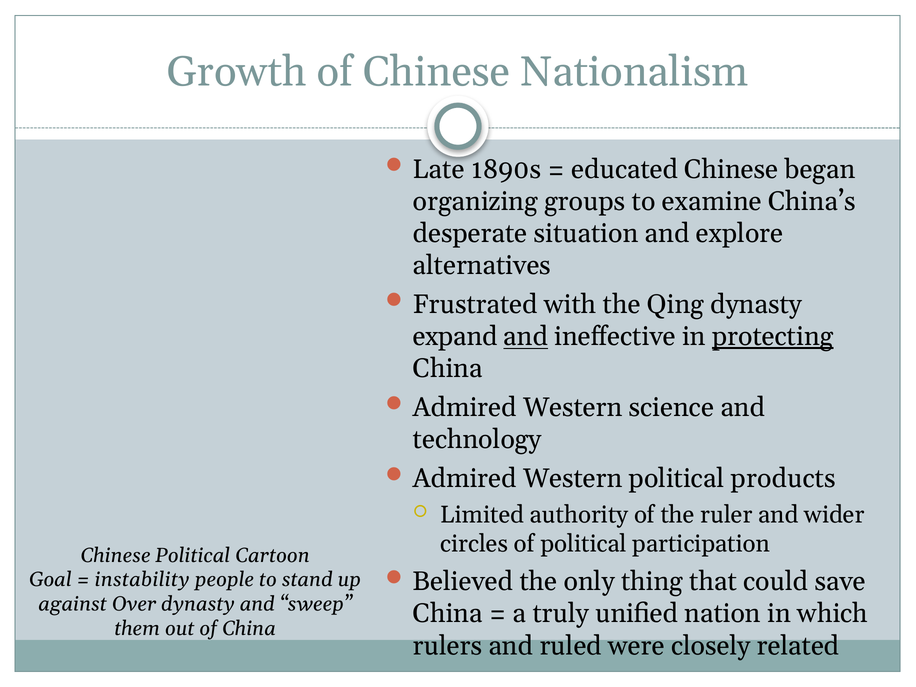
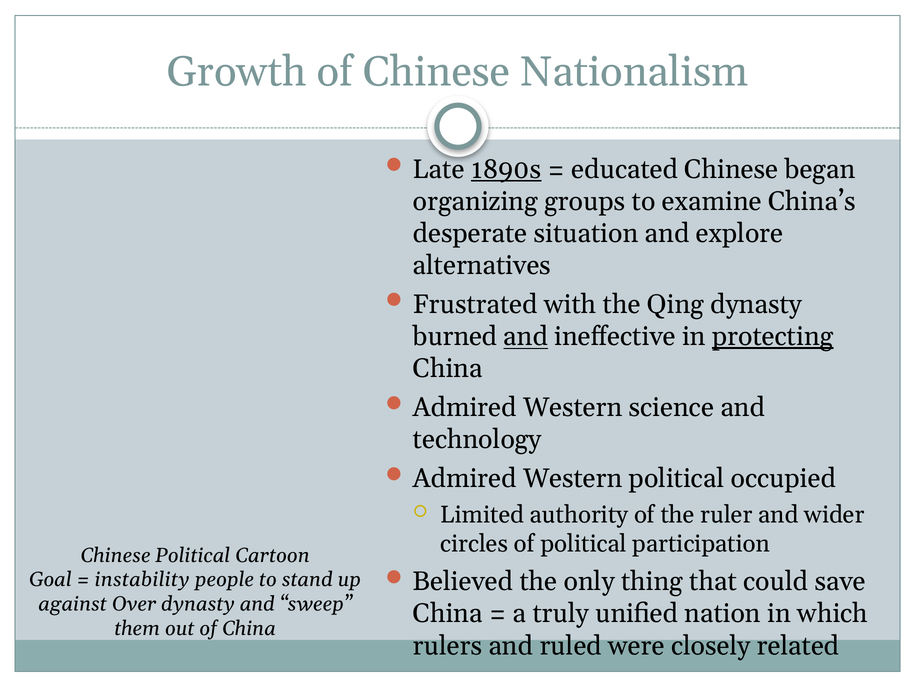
1890s underline: none -> present
expand: expand -> burned
products: products -> occupied
